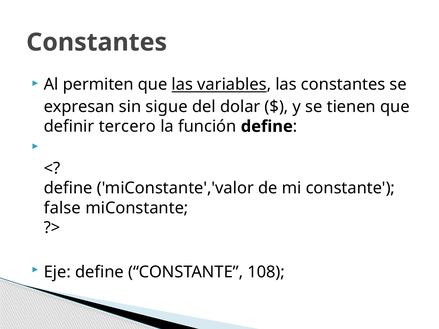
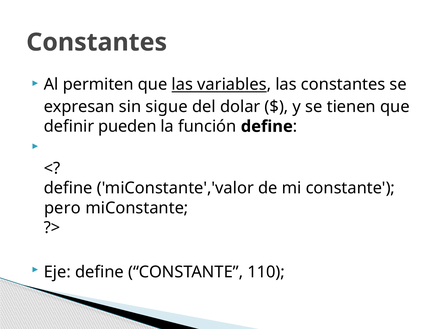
tercero: tercero -> pueden
false: false -> pero
108: 108 -> 110
